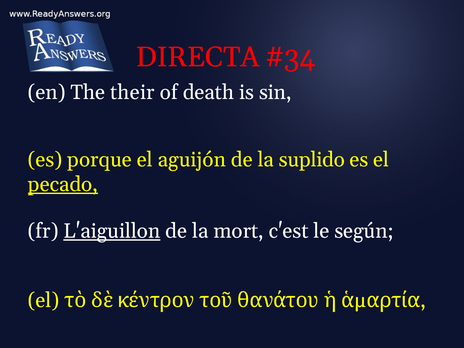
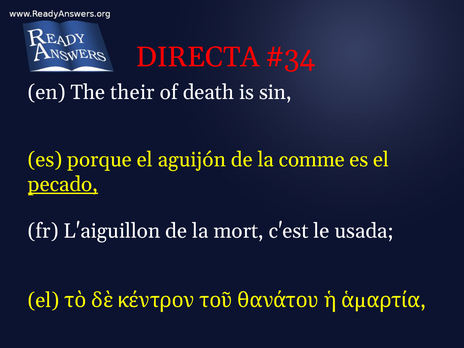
suplido: suplido -> comme
L'aiguillon underline: present -> none
según: según -> usada
